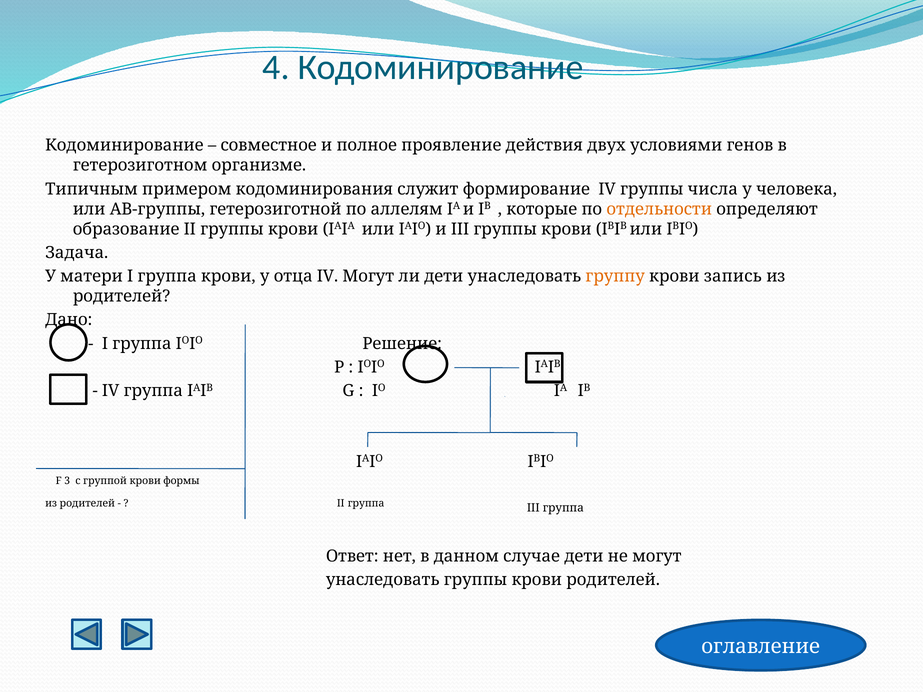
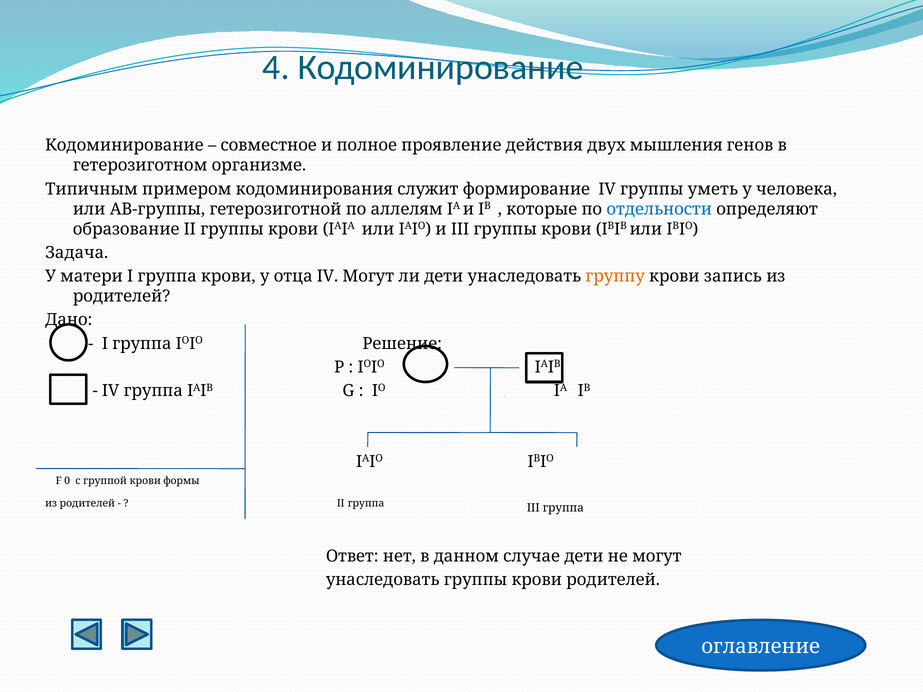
условиями: условиями -> мышления
числа: числа -> уметь
отдельности colour: orange -> blue
3: 3 -> 0
